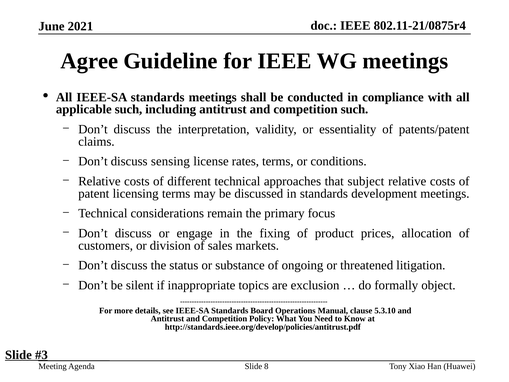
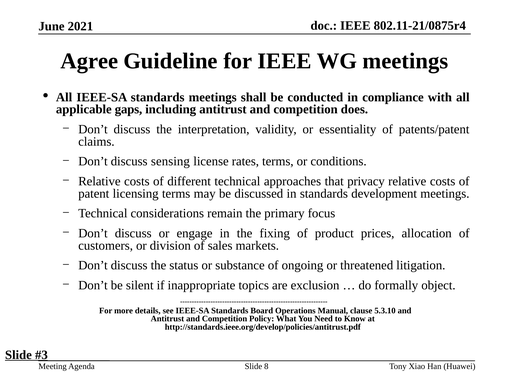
applicable such: such -> gaps
competition such: such -> does
subject: subject -> privacy
